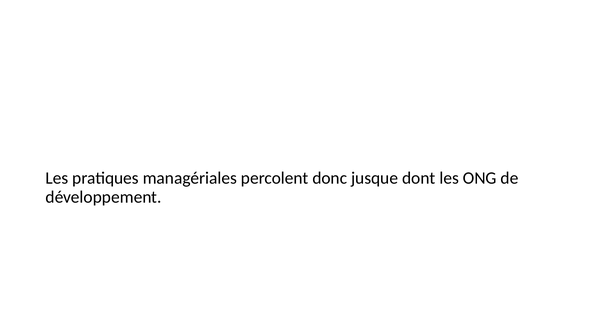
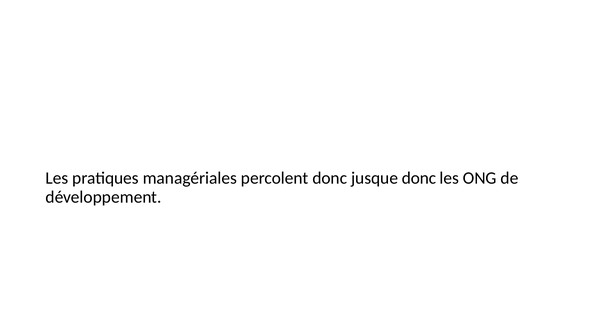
jusque dont: dont -> donc
